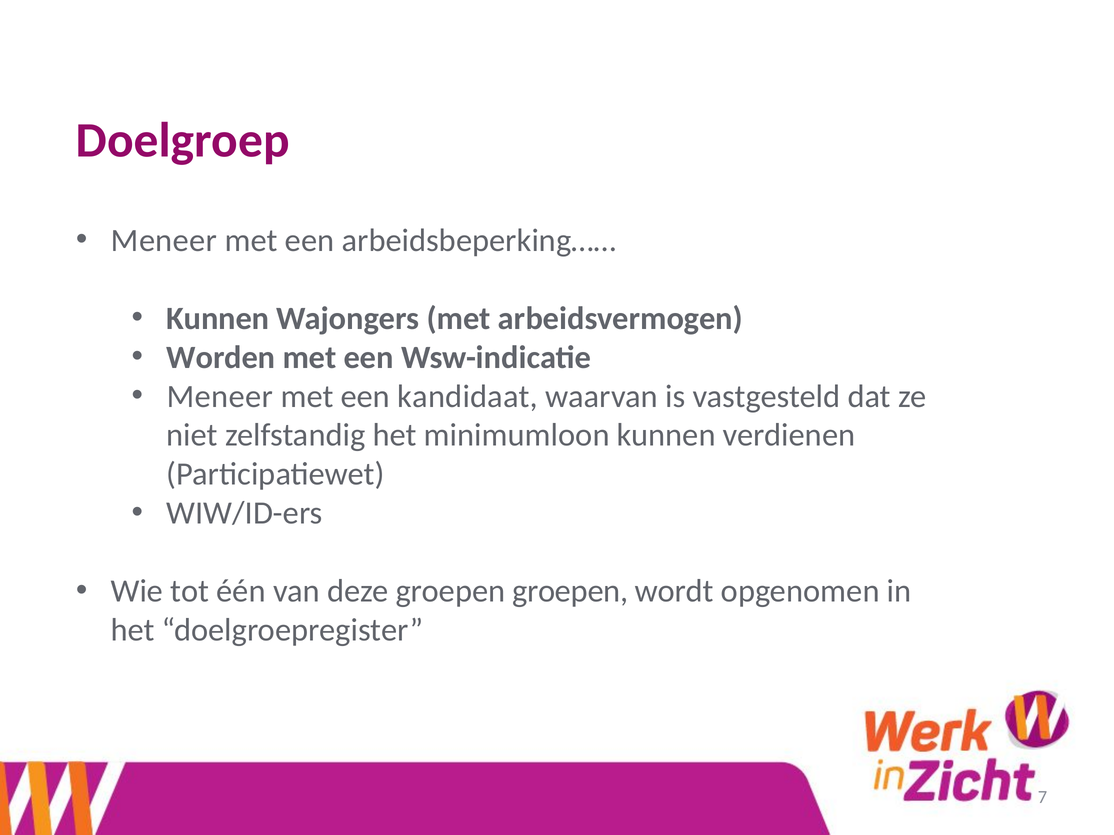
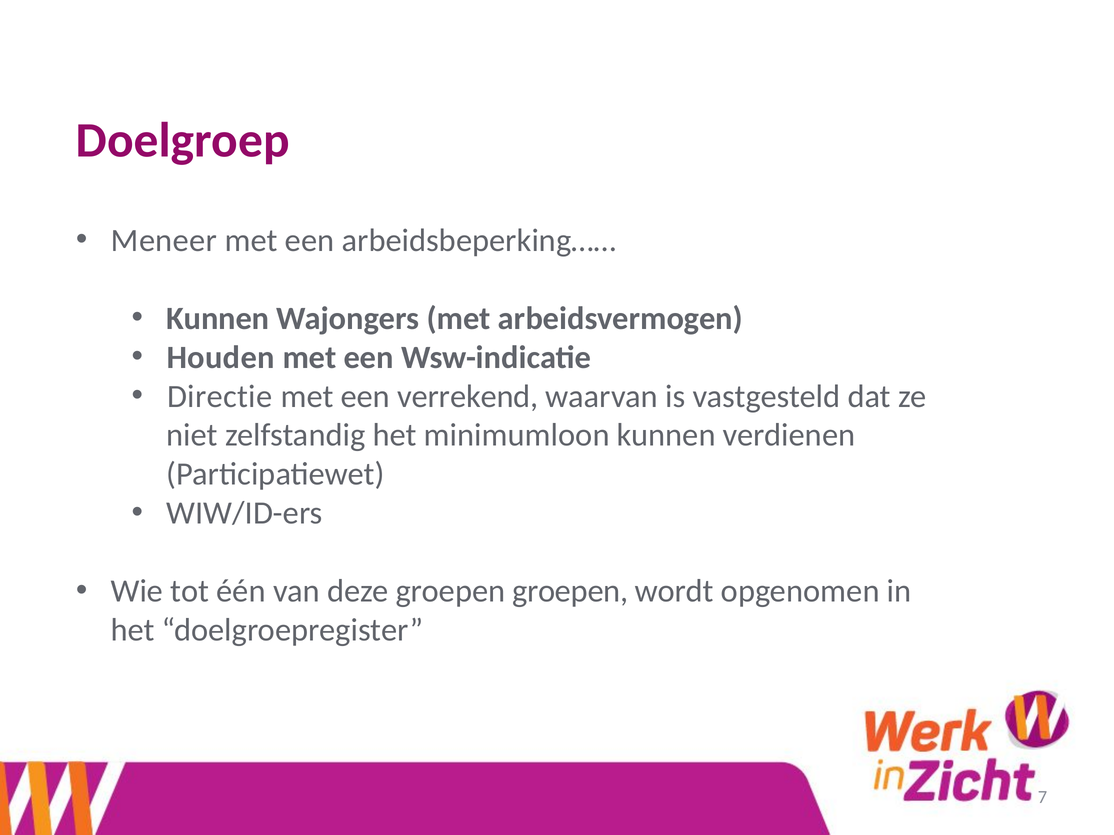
Worden: Worden -> Houden
Meneer at (220, 397): Meneer -> Directie
kandidaat: kandidaat -> verrekend
